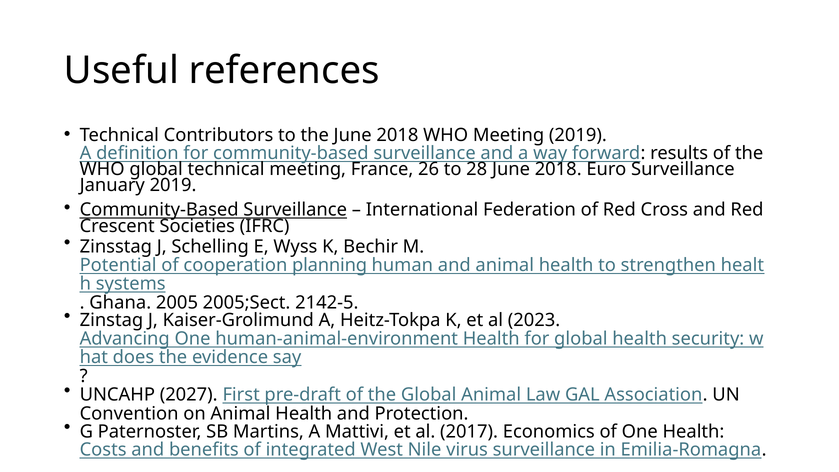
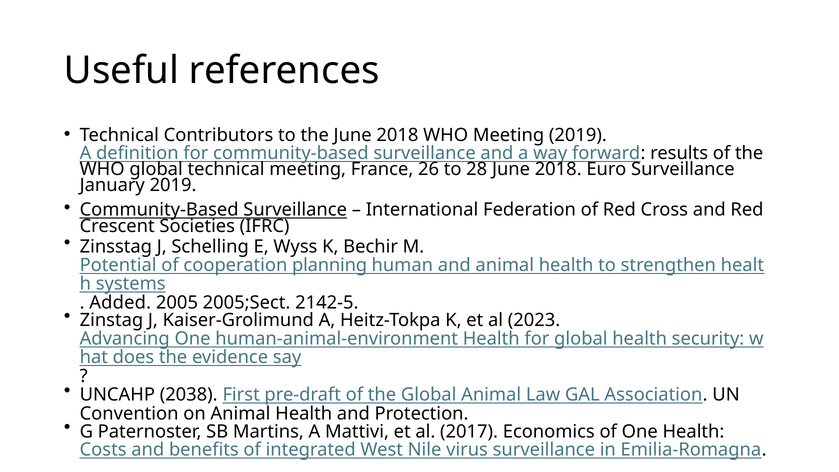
Ghana: Ghana -> Added
2027: 2027 -> 2038
